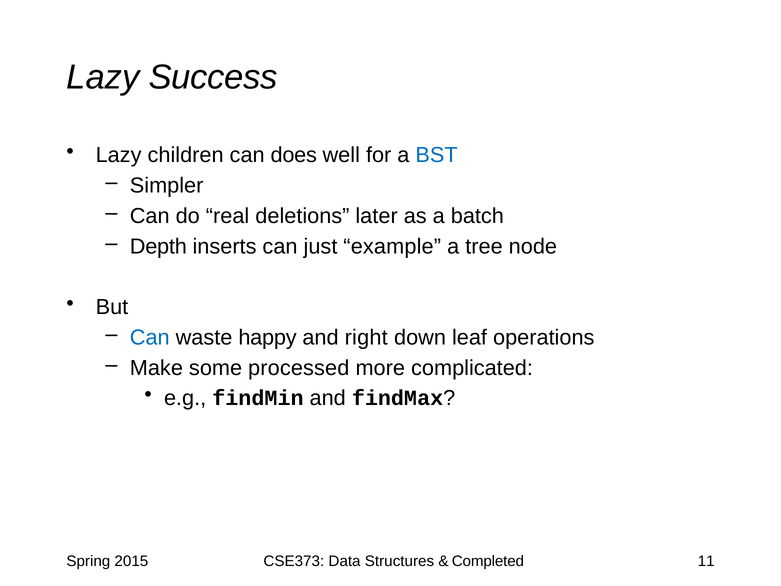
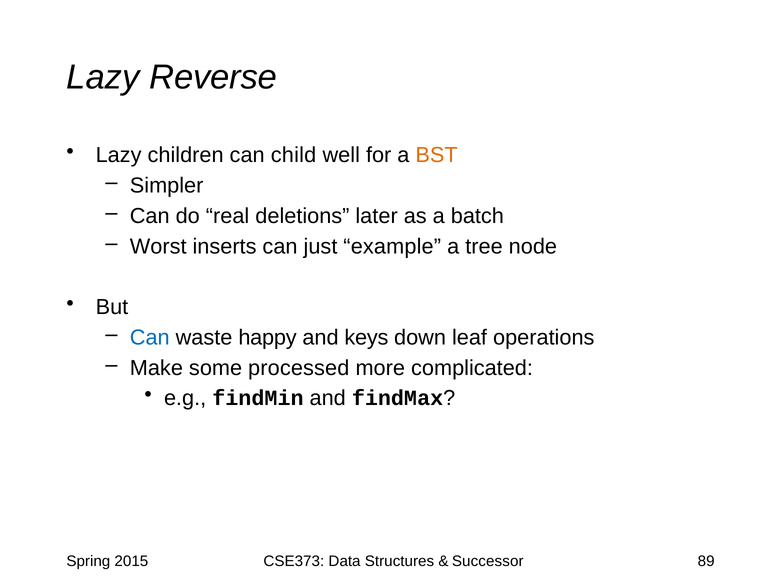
Success: Success -> Reverse
does: does -> child
BST colour: blue -> orange
Depth: Depth -> Worst
right: right -> keys
Completed: Completed -> Successor
11: 11 -> 89
